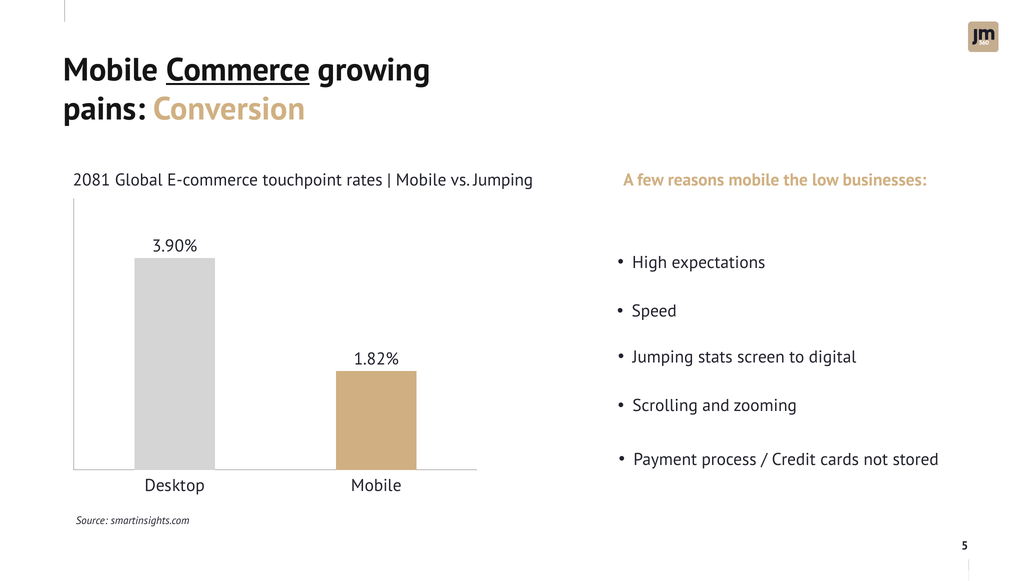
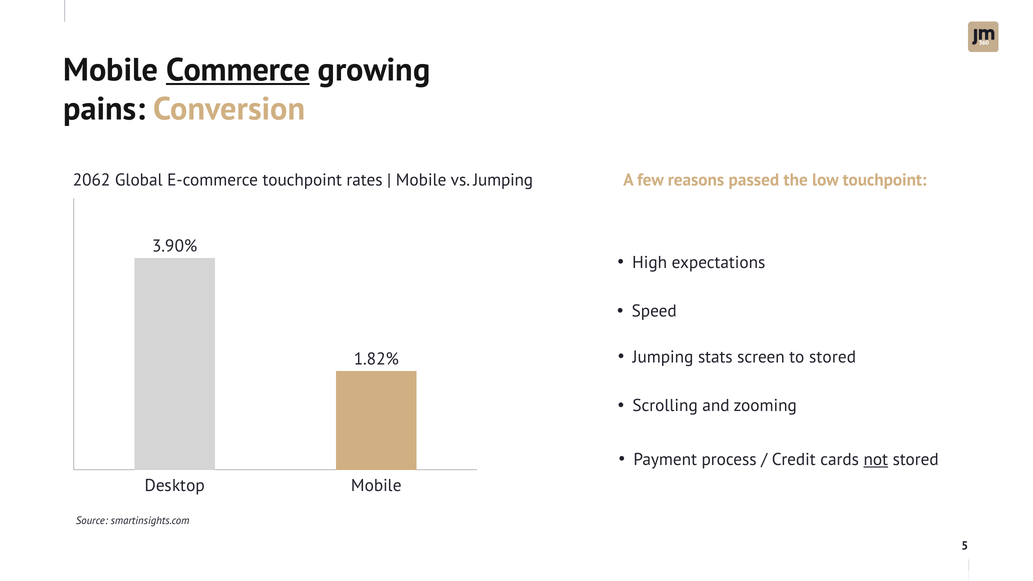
2081: 2081 -> 2062
reasons mobile: mobile -> passed
low businesses: businesses -> touchpoint
to digital: digital -> stored
not underline: none -> present
